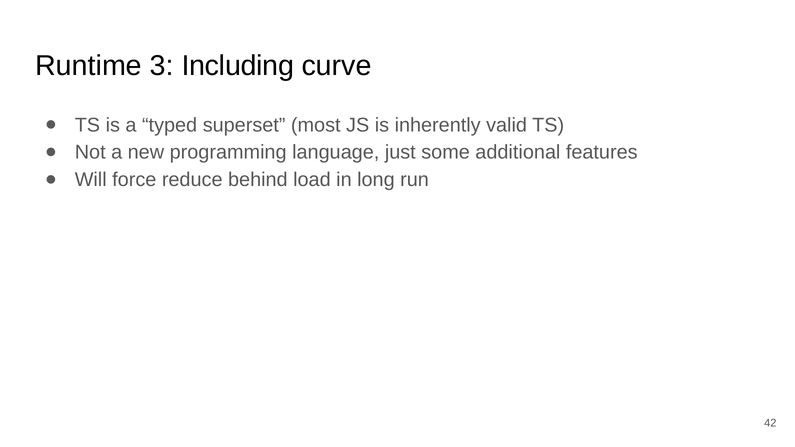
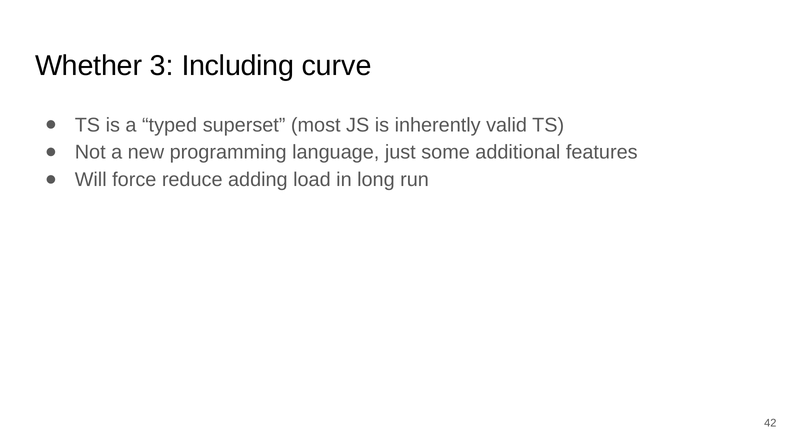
Runtime: Runtime -> Whether
behind: behind -> adding
